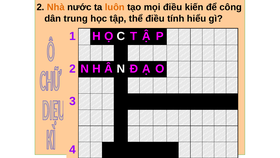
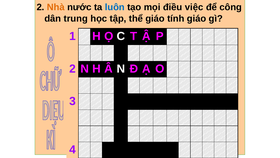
luôn colour: orange -> blue
kiến: kiến -> việc
thể điều: điều -> giáo
tính hiểu: hiểu -> giáo
